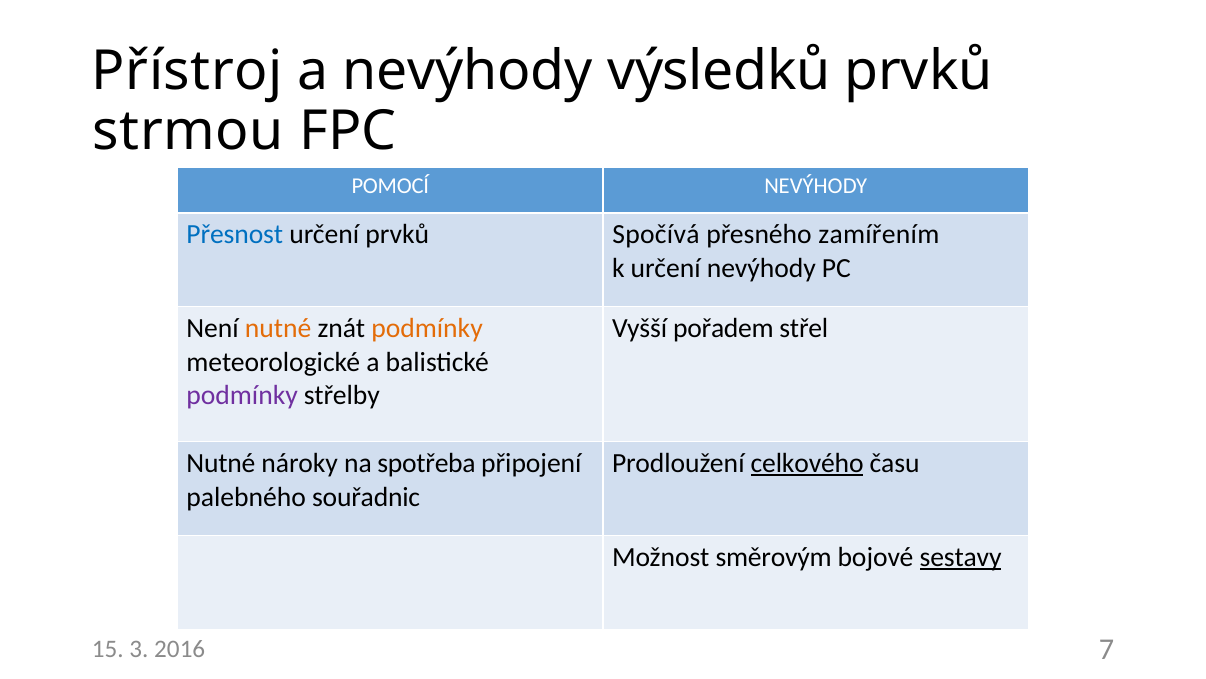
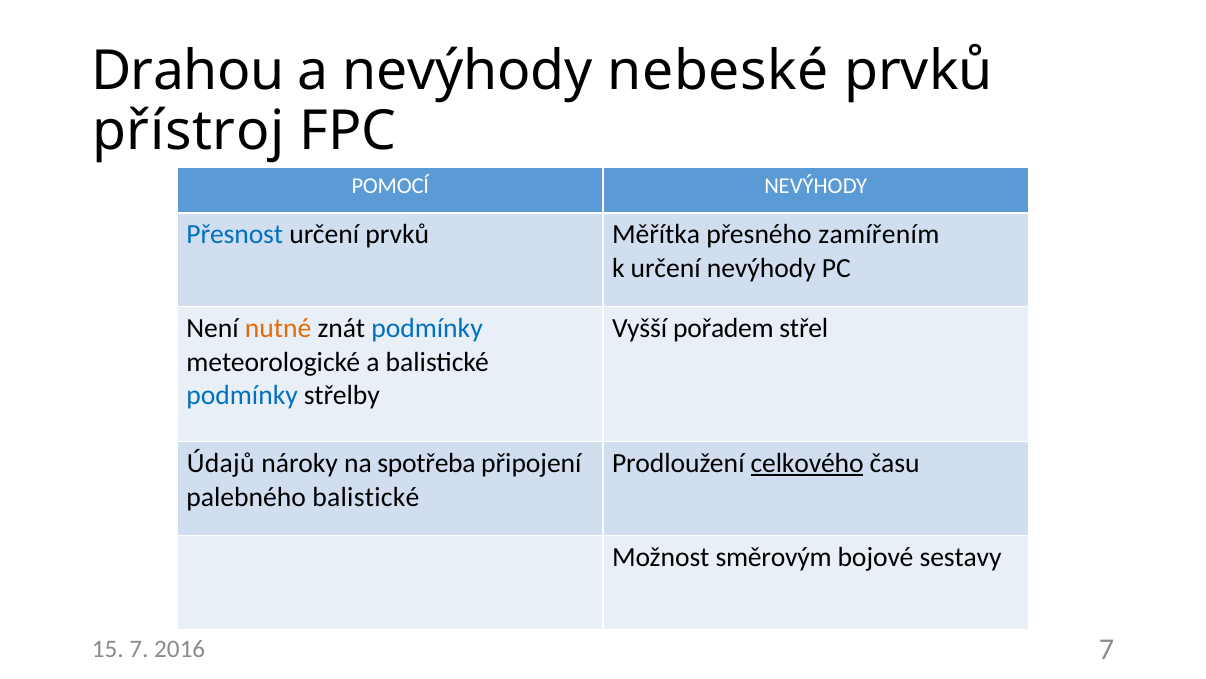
Přístroj: Přístroj -> Drahou
výsledků: výsledků -> nebeské
strmou: strmou -> přístroj
Spočívá: Spočívá -> Měřítka
podmínky at (427, 328) colour: orange -> blue
podmínky at (242, 395) colour: purple -> blue
Nutné at (221, 463): Nutné -> Údajů
palebného souřadnic: souřadnic -> balistické
sestavy underline: present -> none
15 3: 3 -> 7
